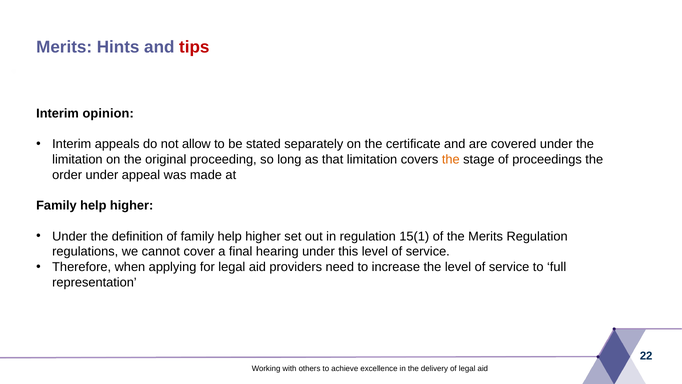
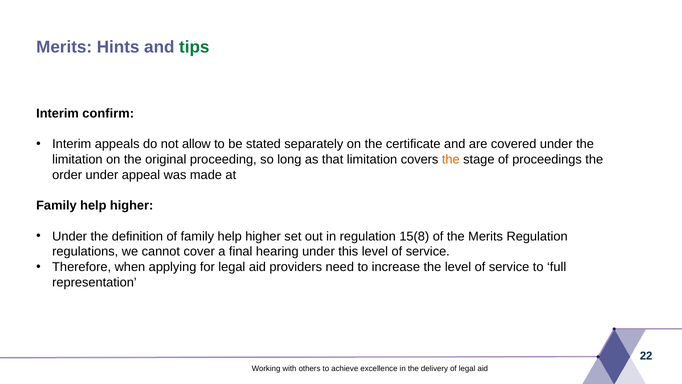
tips colour: red -> green
opinion: opinion -> confirm
15(1: 15(1 -> 15(8
